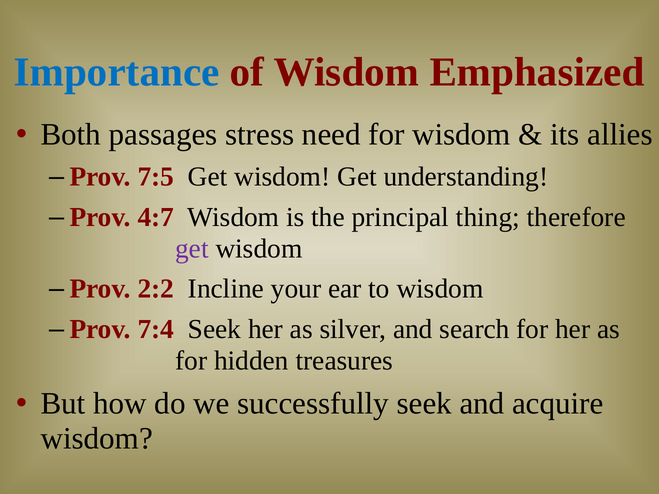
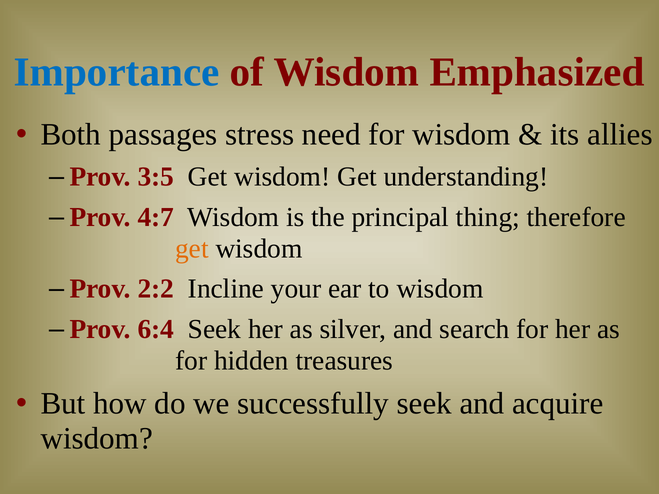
7:5: 7:5 -> 3:5
get at (192, 249) colour: purple -> orange
7:4: 7:4 -> 6:4
